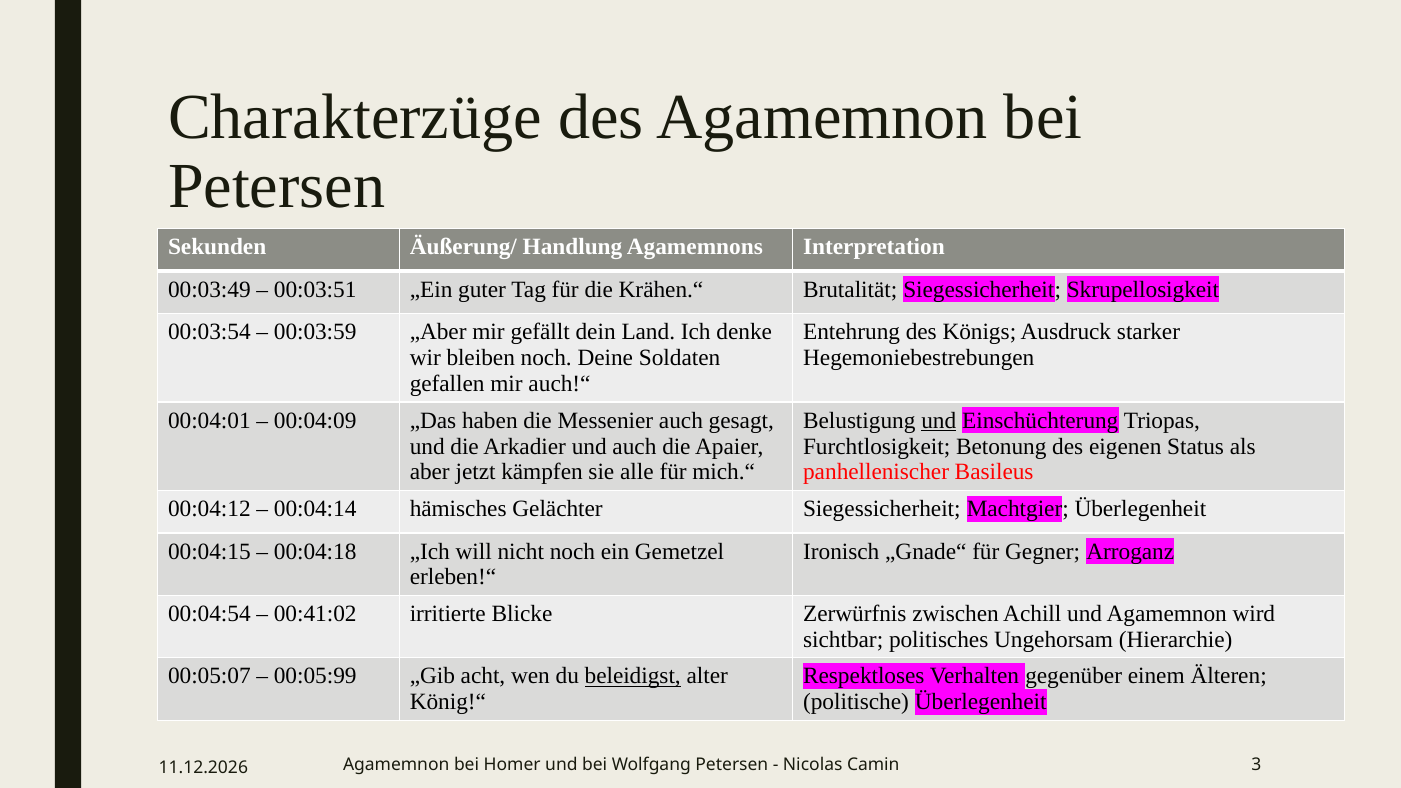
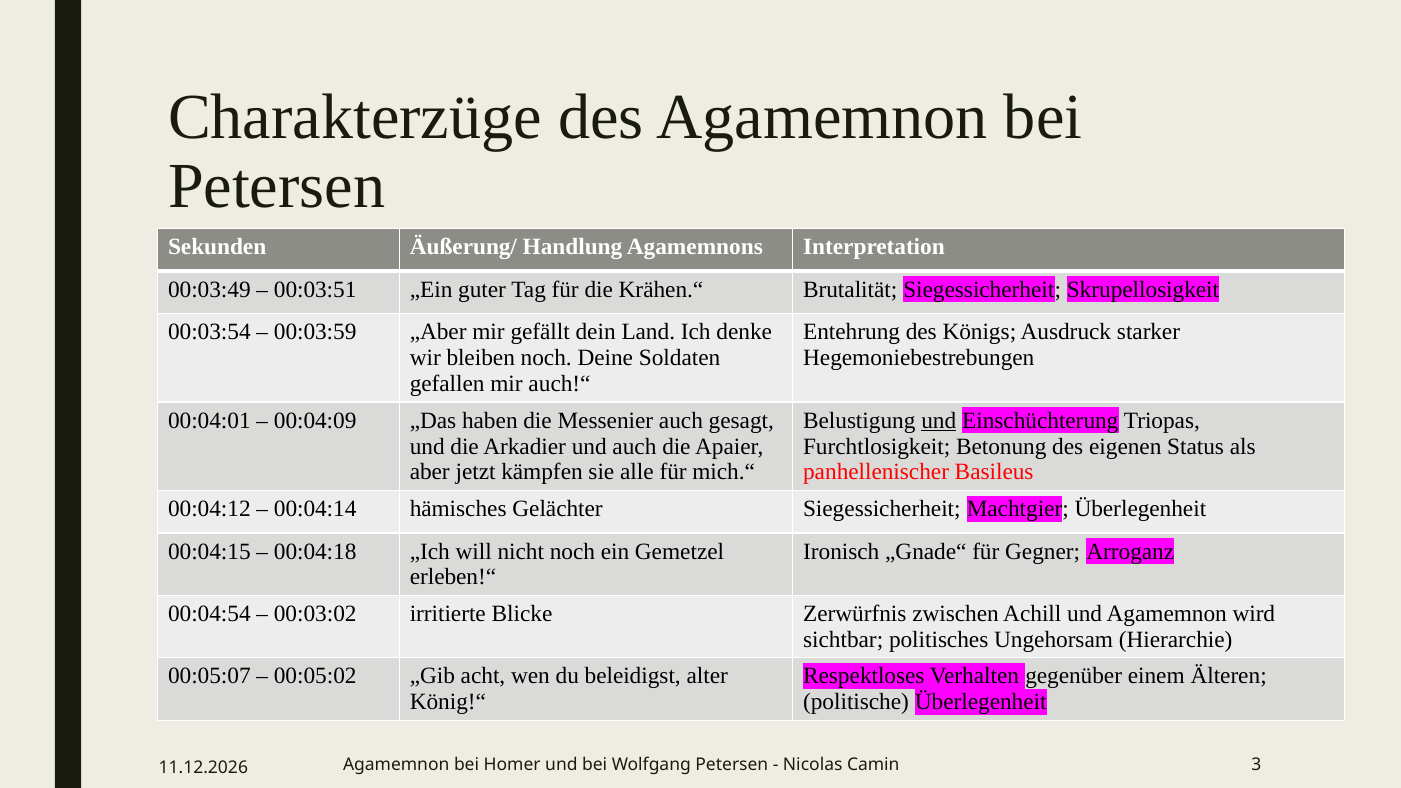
00:41:02: 00:41:02 -> 00:03:02
00:05:99: 00:05:99 -> 00:05:02
beleidigst underline: present -> none
